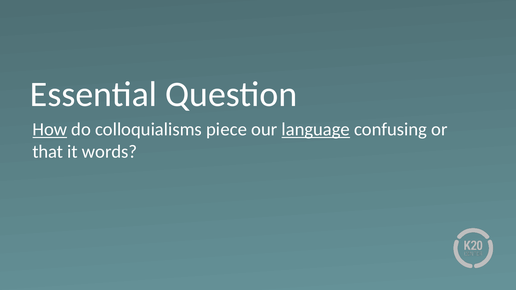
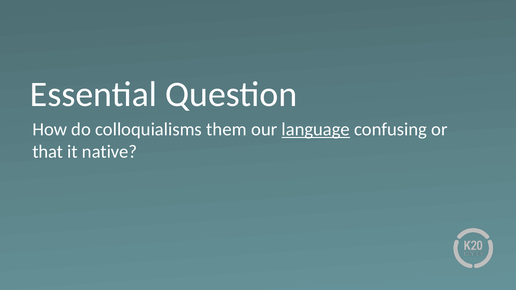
How underline: present -> none
piece: piece -> them
words: words -> native
